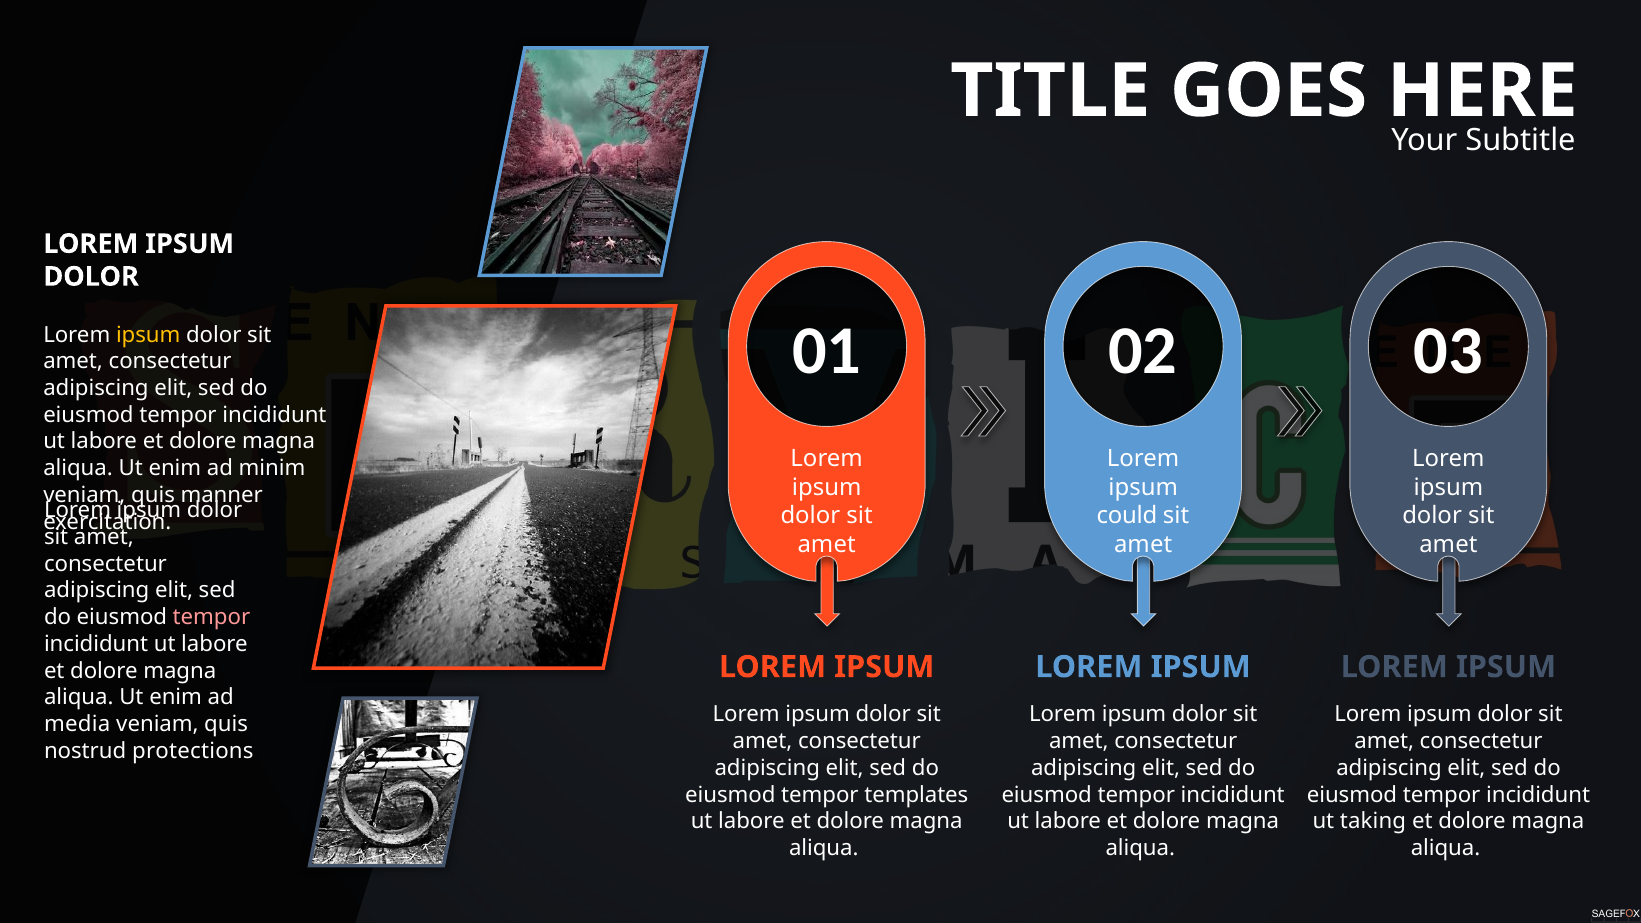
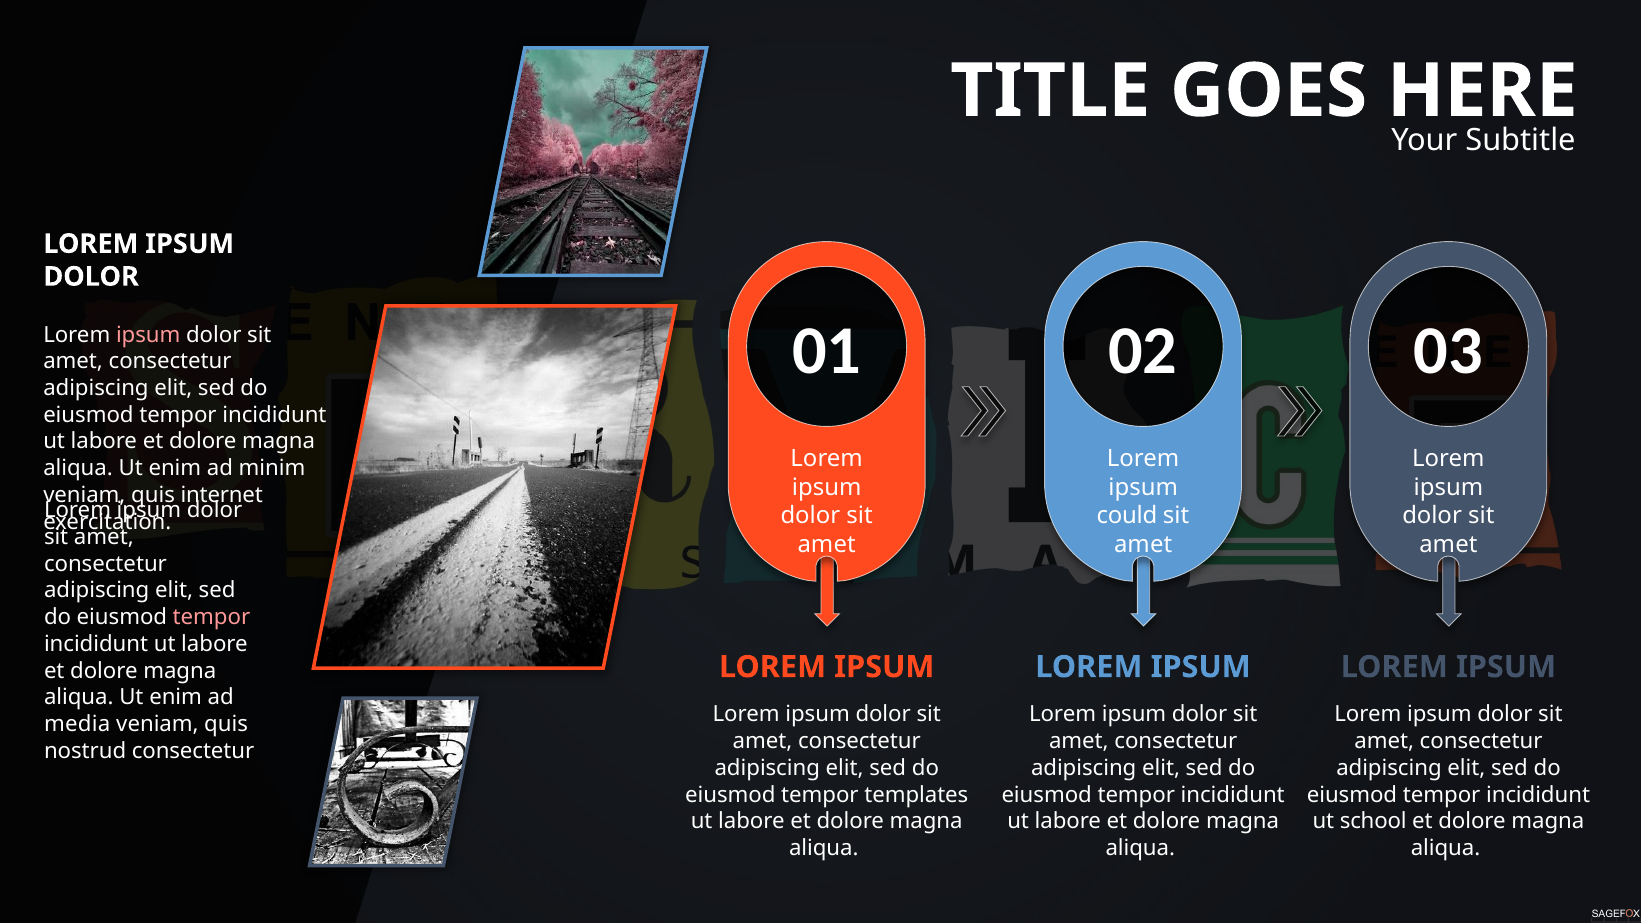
ipsum at (148, 335) colour: yellow -> pink
manner: manner -> internet
nostrud protections: protections -> consectetur
taking: taking -> school
